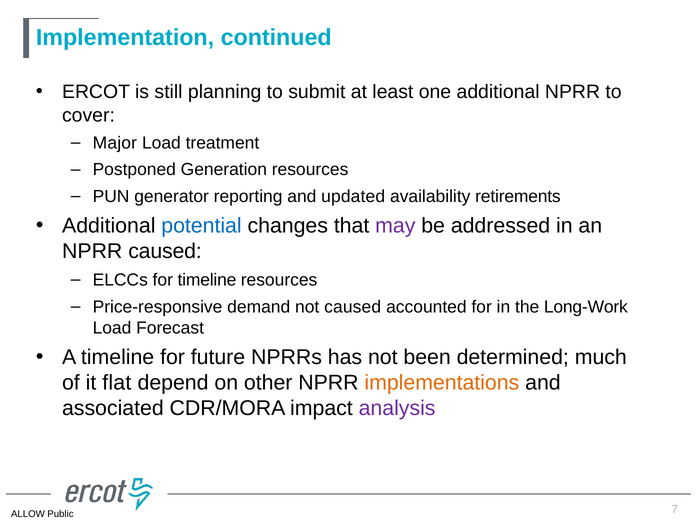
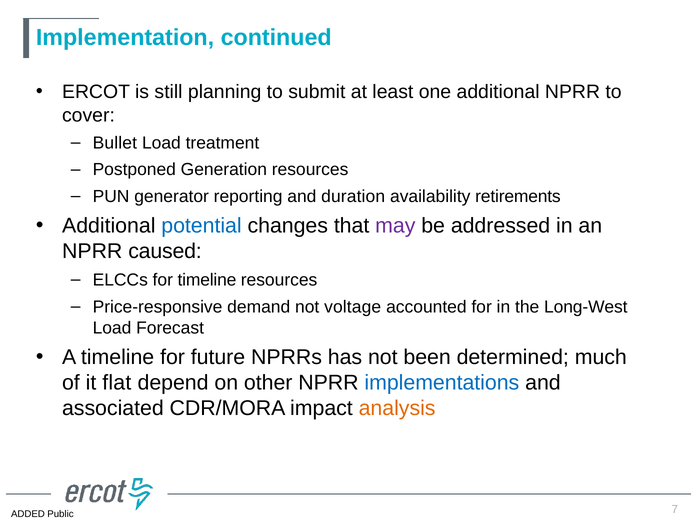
Major: Major -> Bullet
updated: updated -> duration
not caused: caused -> voltage
Long-Work: Long-Work -> Long-West
implementations colour: orange -> blue
analysis colour: purple -> orange
ALLOW: ALLOW -> ADDED
